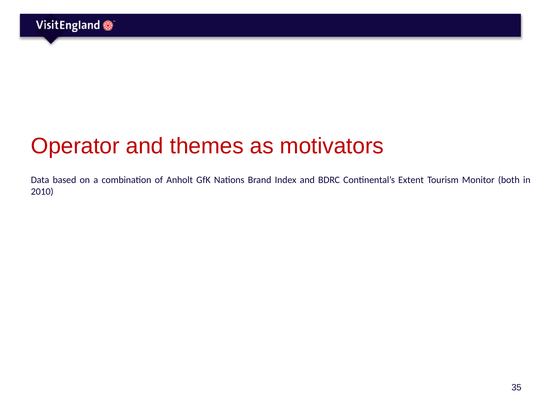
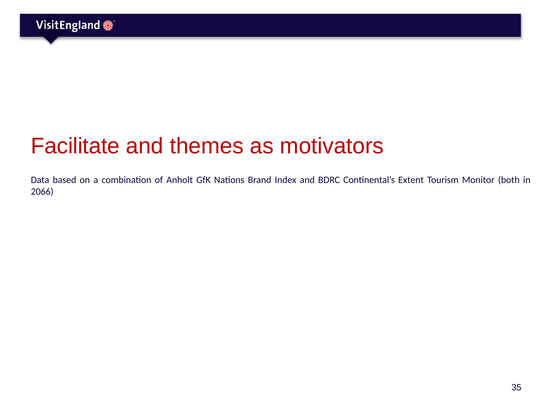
Operator: Operator -> Facilitate
2010: 2010 -> 2066
